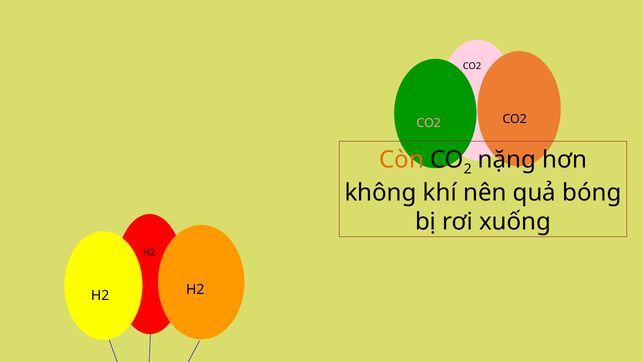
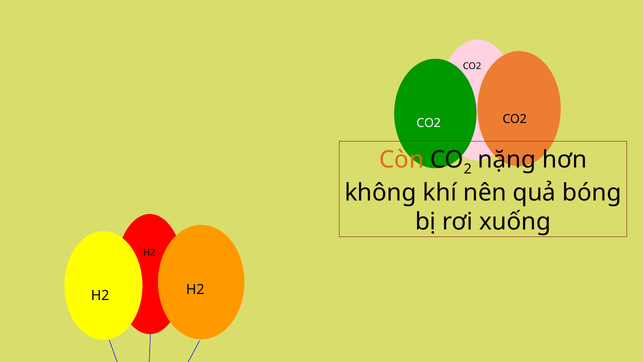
CO2 at (429, 123) colour: pink -> white
